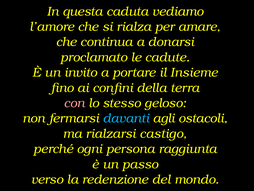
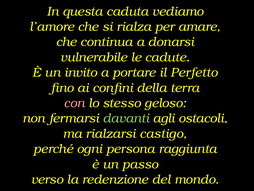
proclamato: proclamato -> vulnerabile
Insieme: Insieme -> Perfetto
davanti colour: light blue -> light green
